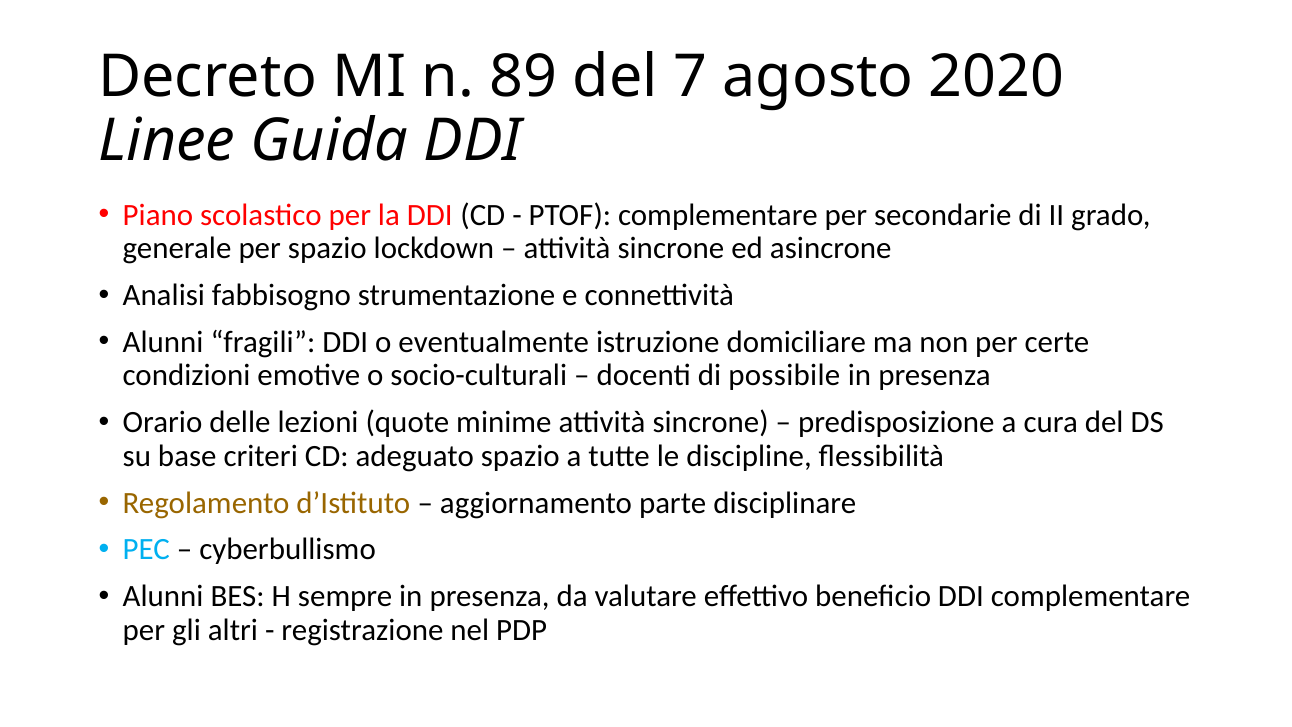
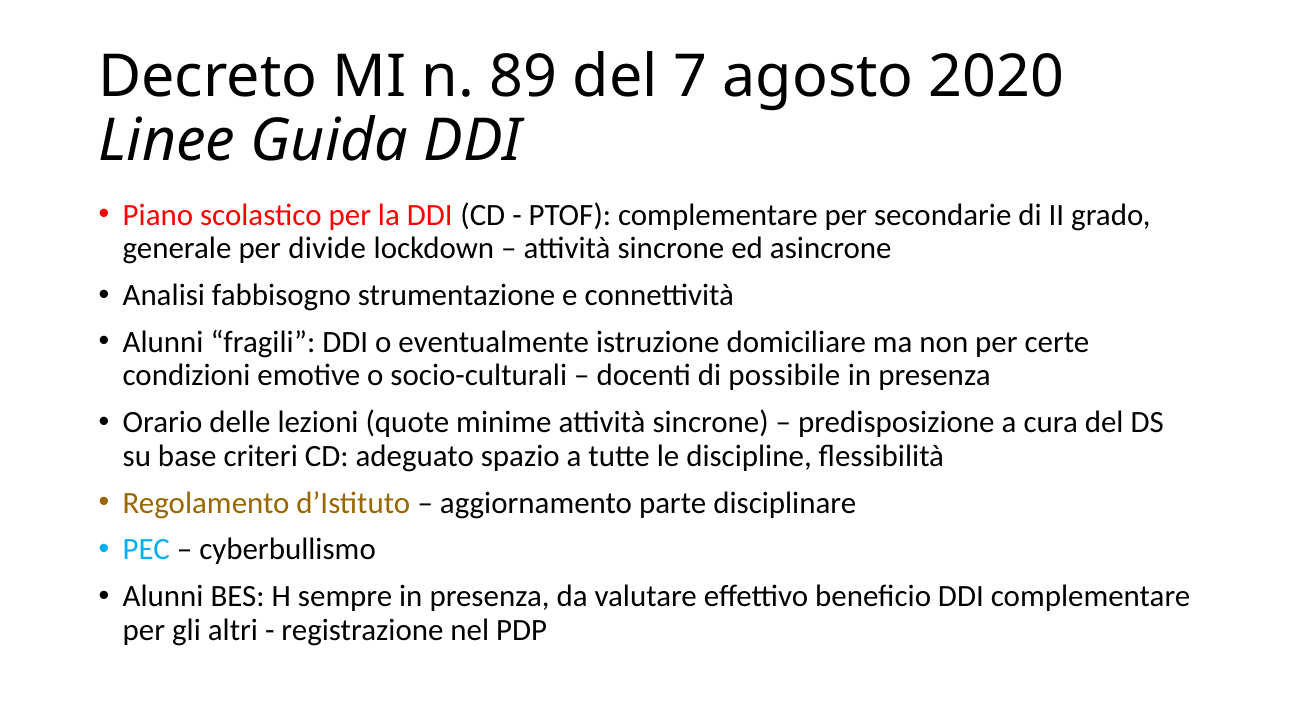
per spazio: spazio -> divide
